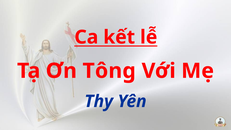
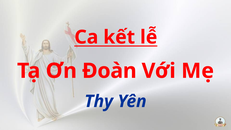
Tông: Tông -> Đoàn
